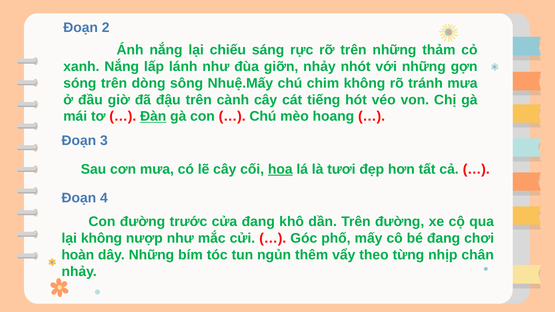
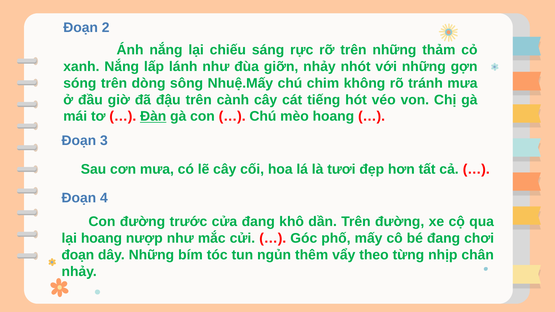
hoa underline: present -> none
lại không: không -> hoang
hoàn at (78, 255): hoàn -> đoạn
